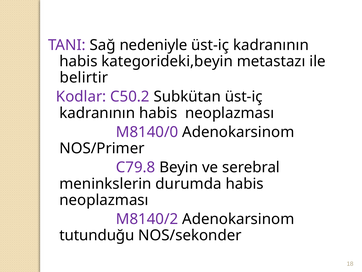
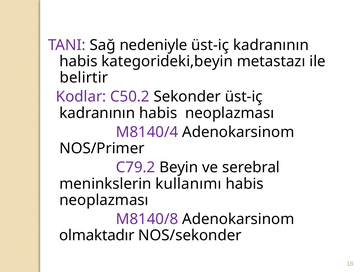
Subkütan: Subkütan -> Sekonder
M8140/0: M8140/0 -> M8140/4
C79.8: C79.8 -> C79.2
durumda: durumda -> kullanımı
M8140/2: M8140/2 -> M8140/8
tutunduğu: tutunduğu -> olmaktadır
